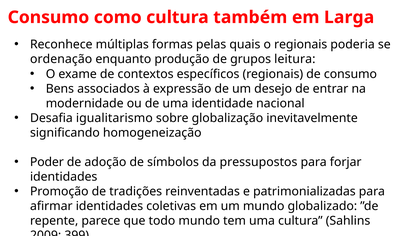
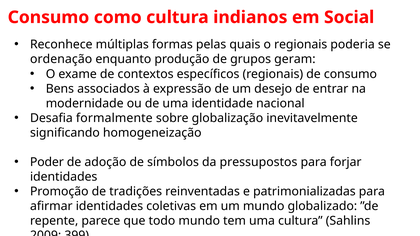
também: também -> indianos
Larga: Larga -> Social
leitura: leitura -> geram
igualitarismo: igualitarismo -> formalmente
